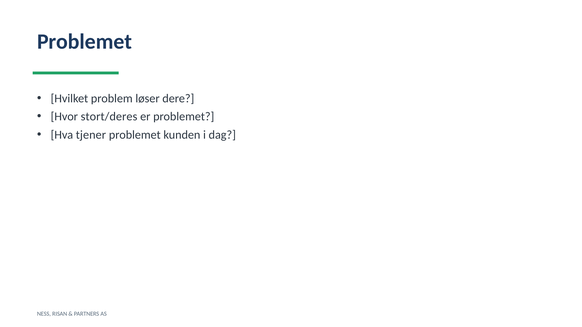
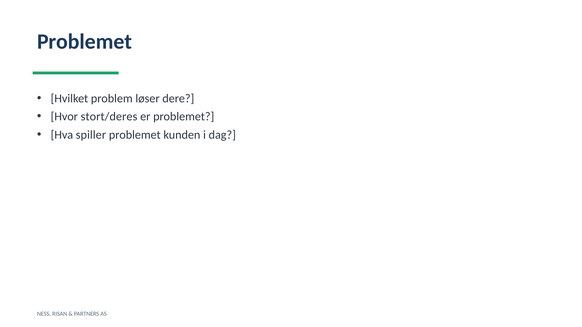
tjener: tjener -> spiller
